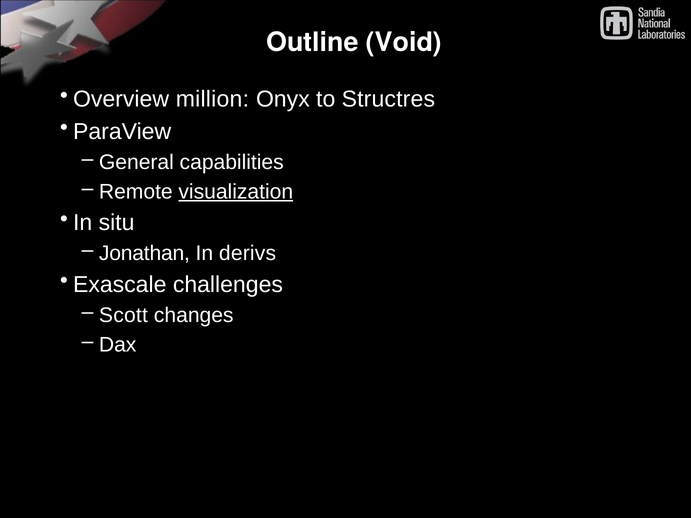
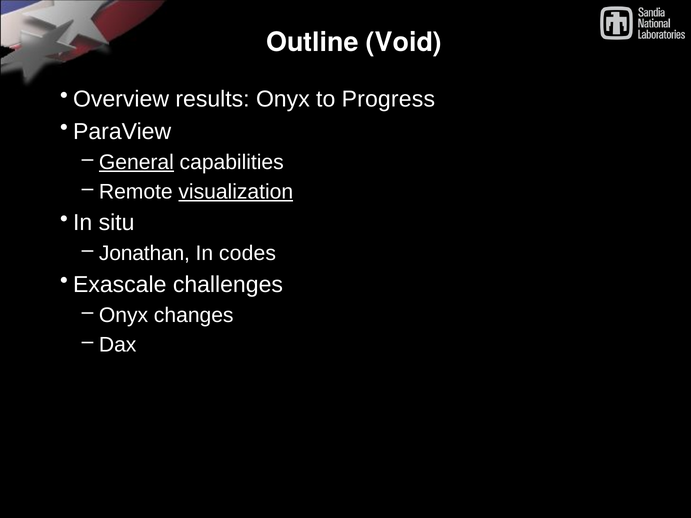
million: million -> results
Structres: Structres -> Progress
General underline: none -> present
derivs: derivs -> codes
Scott at (123, 315): Scott -> Onyx
